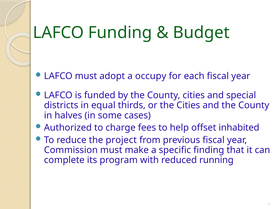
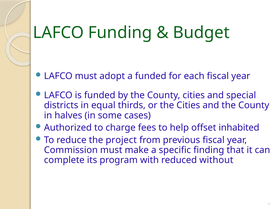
a occupy: occupy -> funded
running: running -> without
